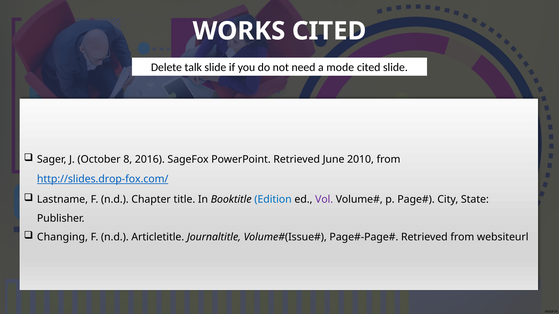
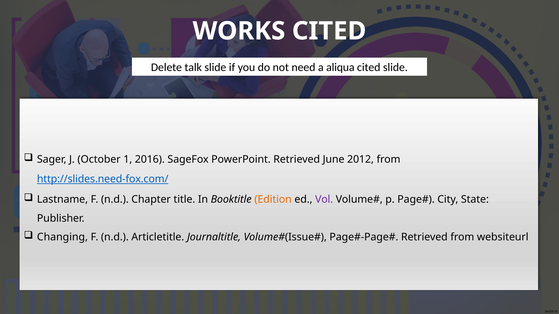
mode: mode -> aliqua
8: 8 -> 1
2010: 2010 -> 2012
http://slides.drop-fox.com/: http://slides.drop-fox.com/ -> http://slides.need-fox.com/
Edition colour: blue -> orange
